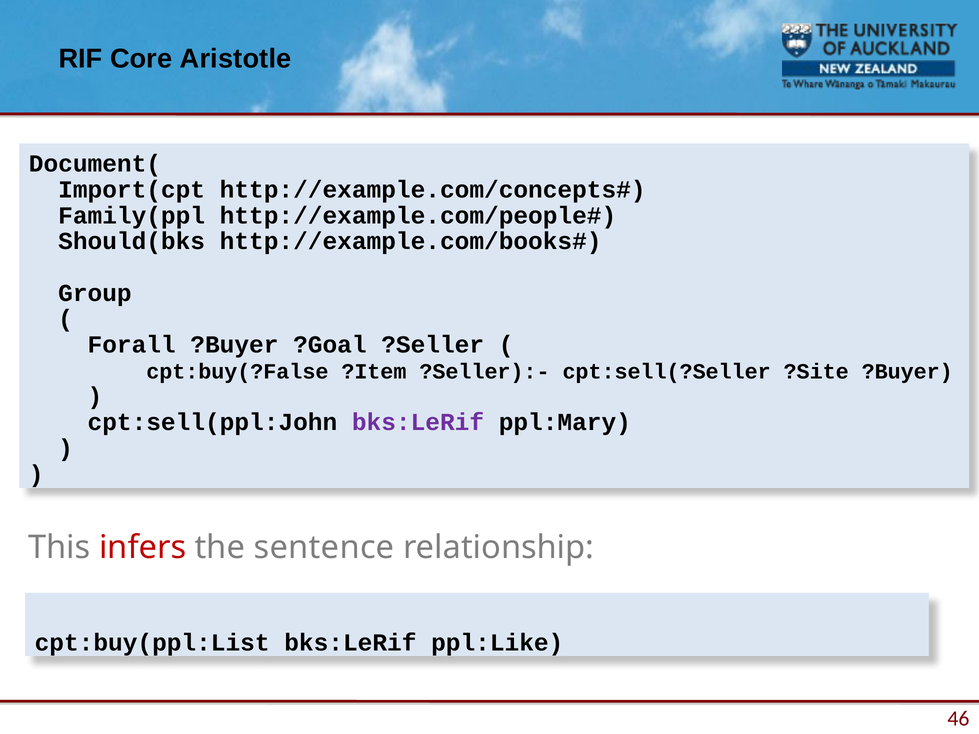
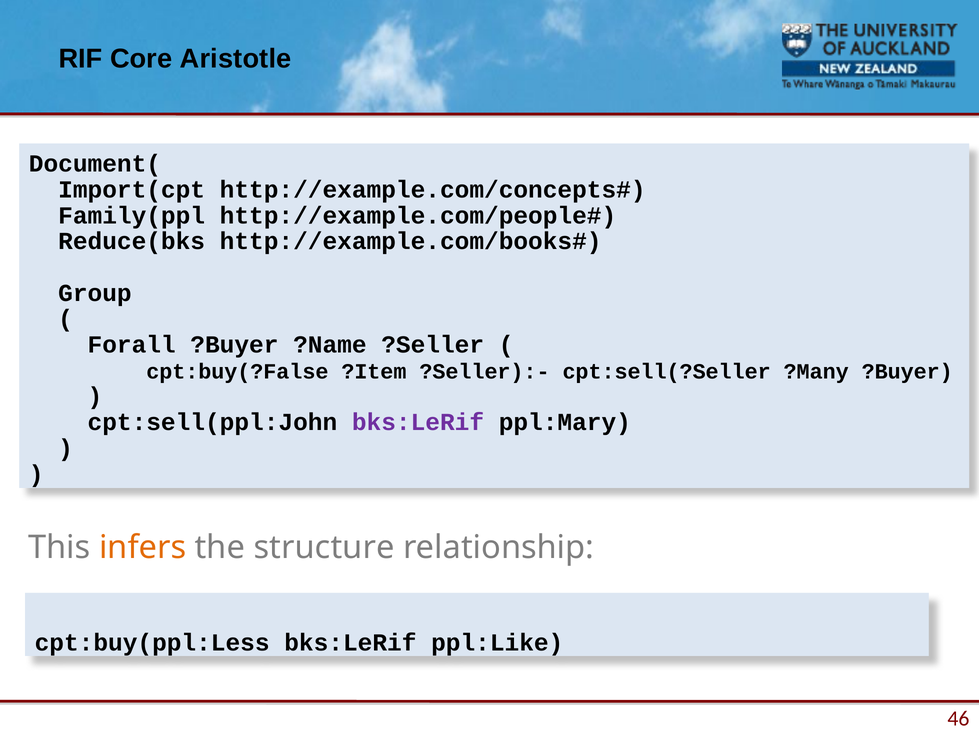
Should(bks: Should(bks -> Reduce(bks
?Goal: ?Goal -> ?Name
?Site: ?Site -> ?Many
infers colour: red -> orange
sentence: sentence -> structure
cpt:buy(ppl:List: cpt:buy(ppl:List -> cpt:buy(ppl:Less
